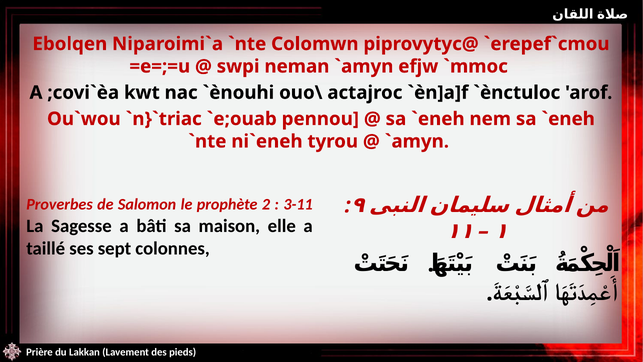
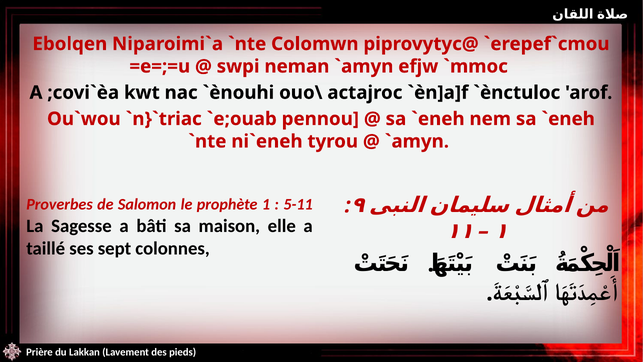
2: 2 -> 1
3-11: 3-11 -> 5-11
